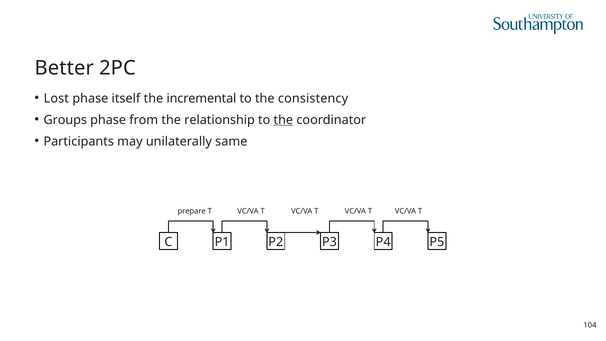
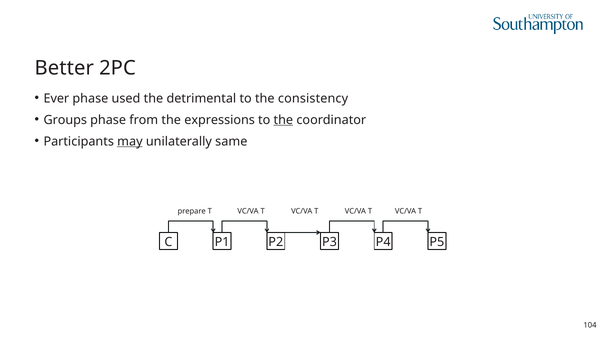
Lost: Lost -> Ever
itself: itself -> used
incremental: incremental -> detrimental
relationship: relationship -> expressions
may underline: none -> present
